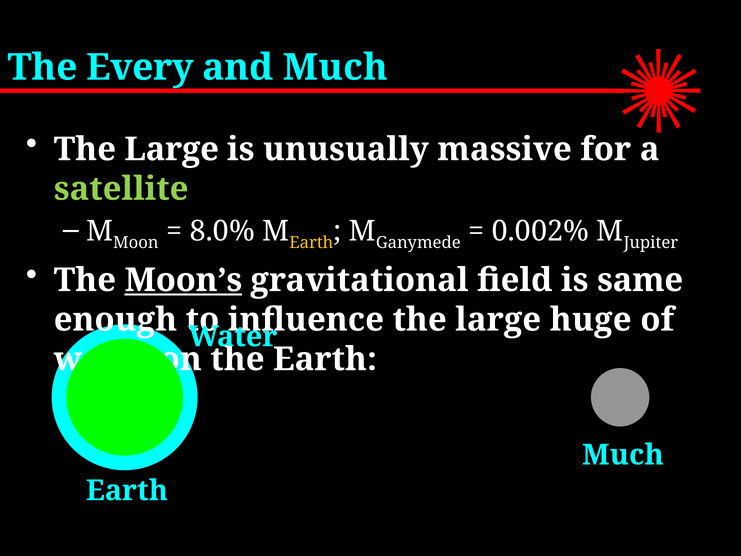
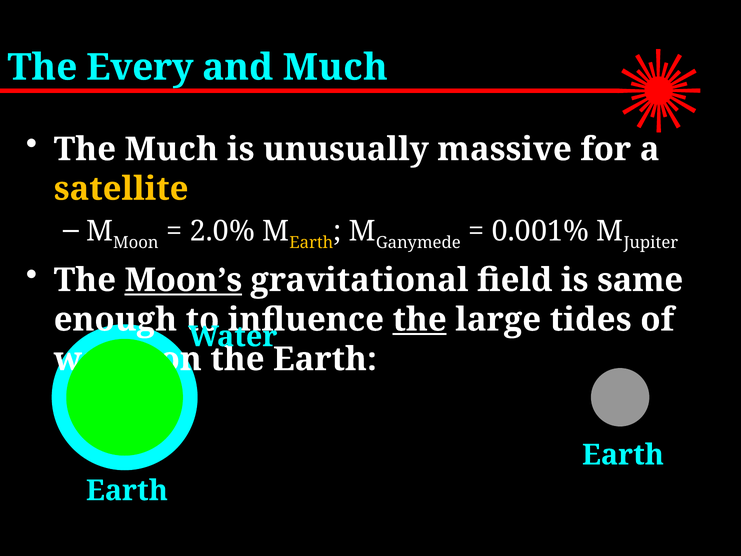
Large at (172, 149): Large -> Much
satellite colour: light green -> yellow
8.0%: 8.0% -> 2.0%
0.002%: 0.002% -> 0.001%
the at (420, 320) underline: none -> present
huge: huge -> tides
Much at (623, 455): Much -> Earth
